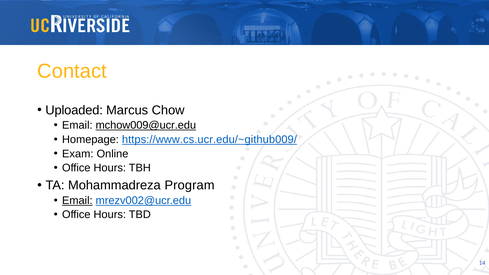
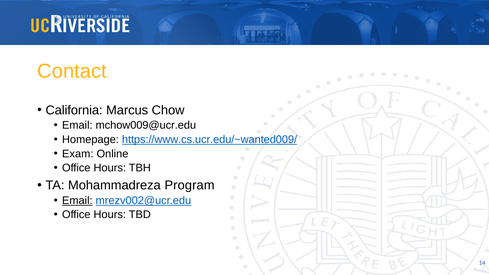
Uploaded: Uploaded -> California
mchow009@ucr.edu underline: present -> none
https://www.cs.ucr.edu/~github009/: https://www.cs.ucr.edu/~github009/ -> https://www.cs.ucr.edu/~wanted009/
